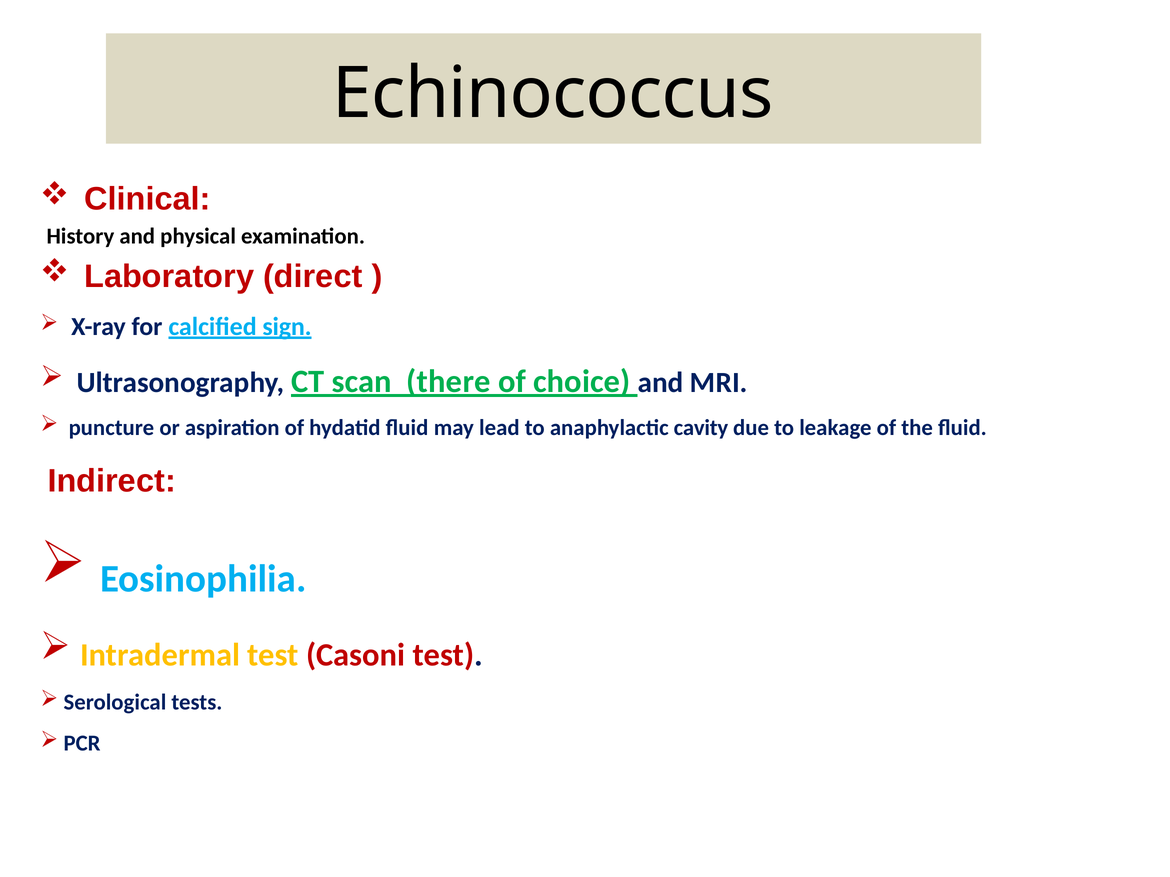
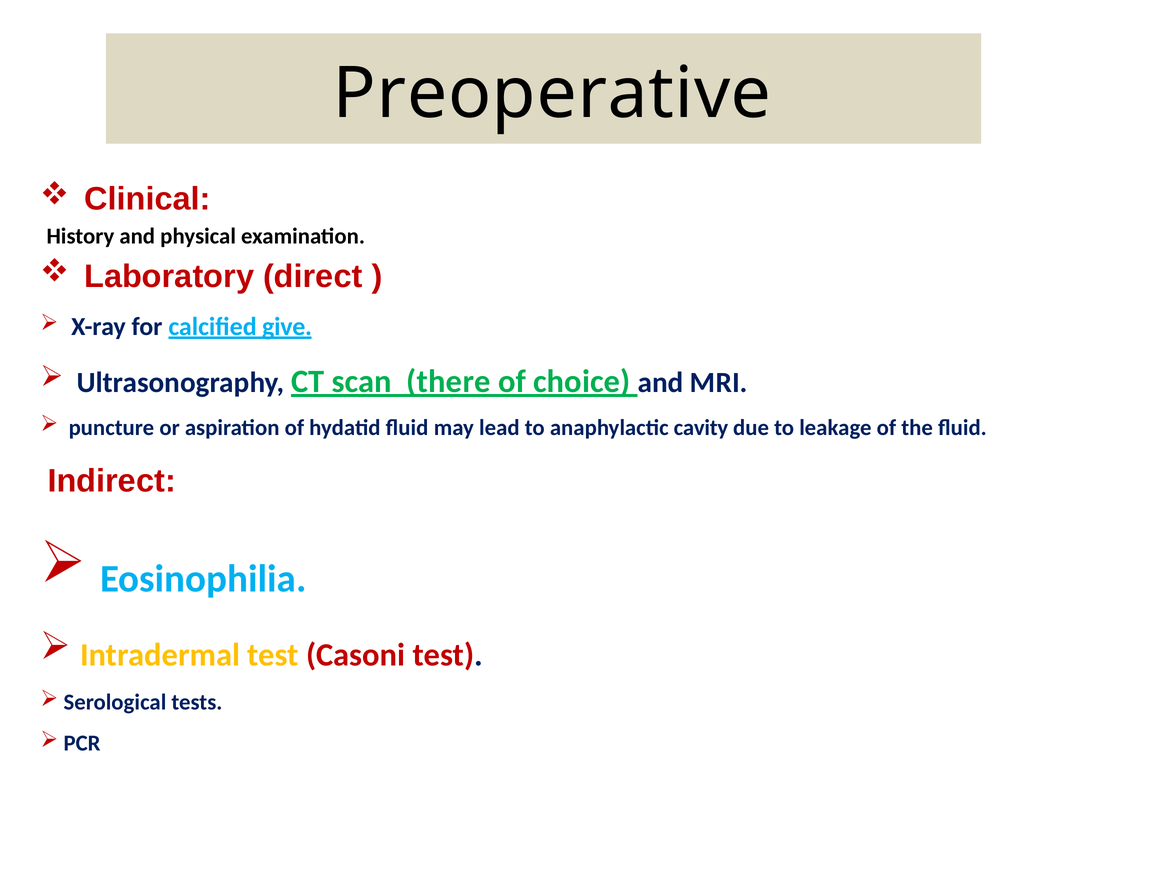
Echinococcus: Echinococcus -> Preoperative
sign: sign -> give
